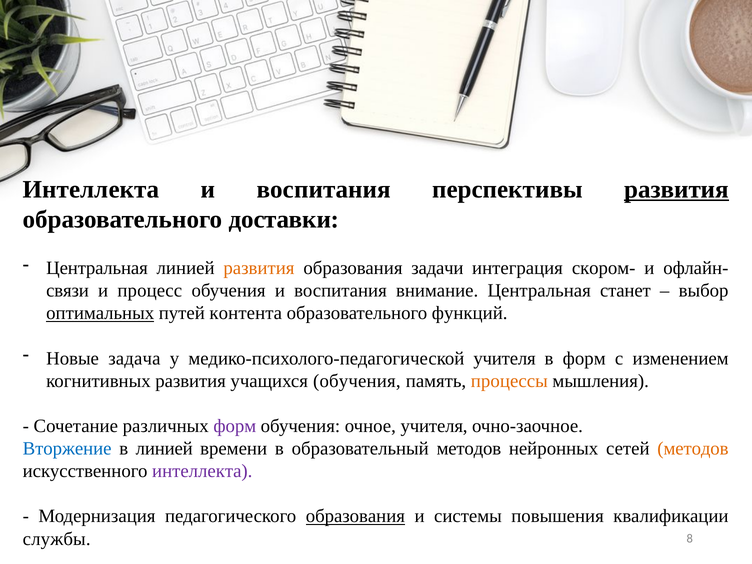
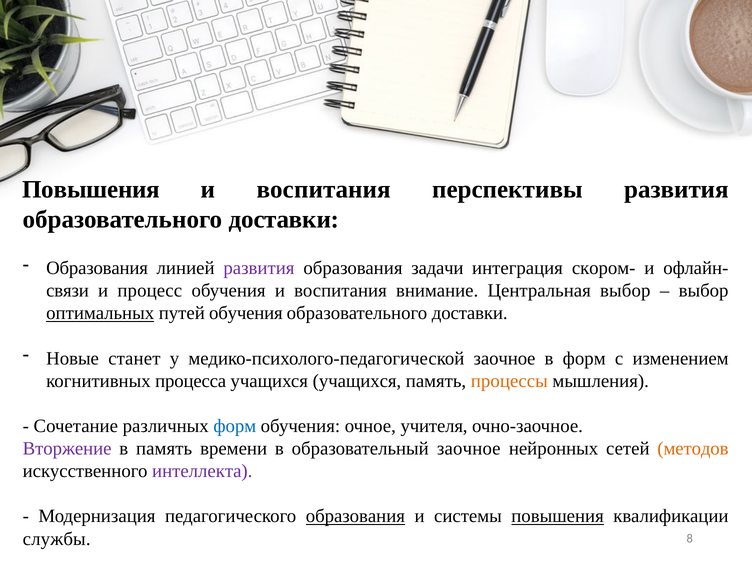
Интеллекта at (91, 190): Интеллекта -> Повышения
развития at (677, 190) underline: present -> none
Центральная at (97, 268): Центральная -> Образования
развития at (259, 268) colour: orange -> purple
Центральная станет: станет -> выбор
путей контента: контента -> обучения
функций at (470, 313): функций -> доставки
задача: задача -> станет
медико-психолого-педагогической учителя: учителя -> заочное
когнитивных развития: развития -> процесса
учащихся обучения: обучения -> учащихся
форм at (235, 426) colour: purple -> blue
Вторжение colour: blue -> purple
в линией: линией -> память
образовательный методов: методов -> заочное
повышения at (558, 516) underline: none -> present
